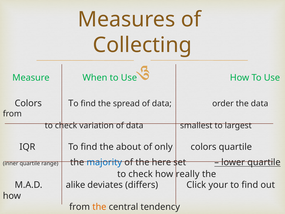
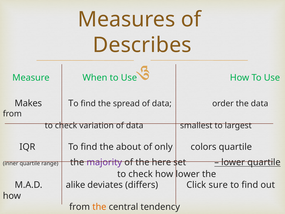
Collecting: Collecting -> Describes
Colors at (28, 103): Colors -> Makes
majority colour: blue -> purple
how really: really -> lower
your: your -> sure
